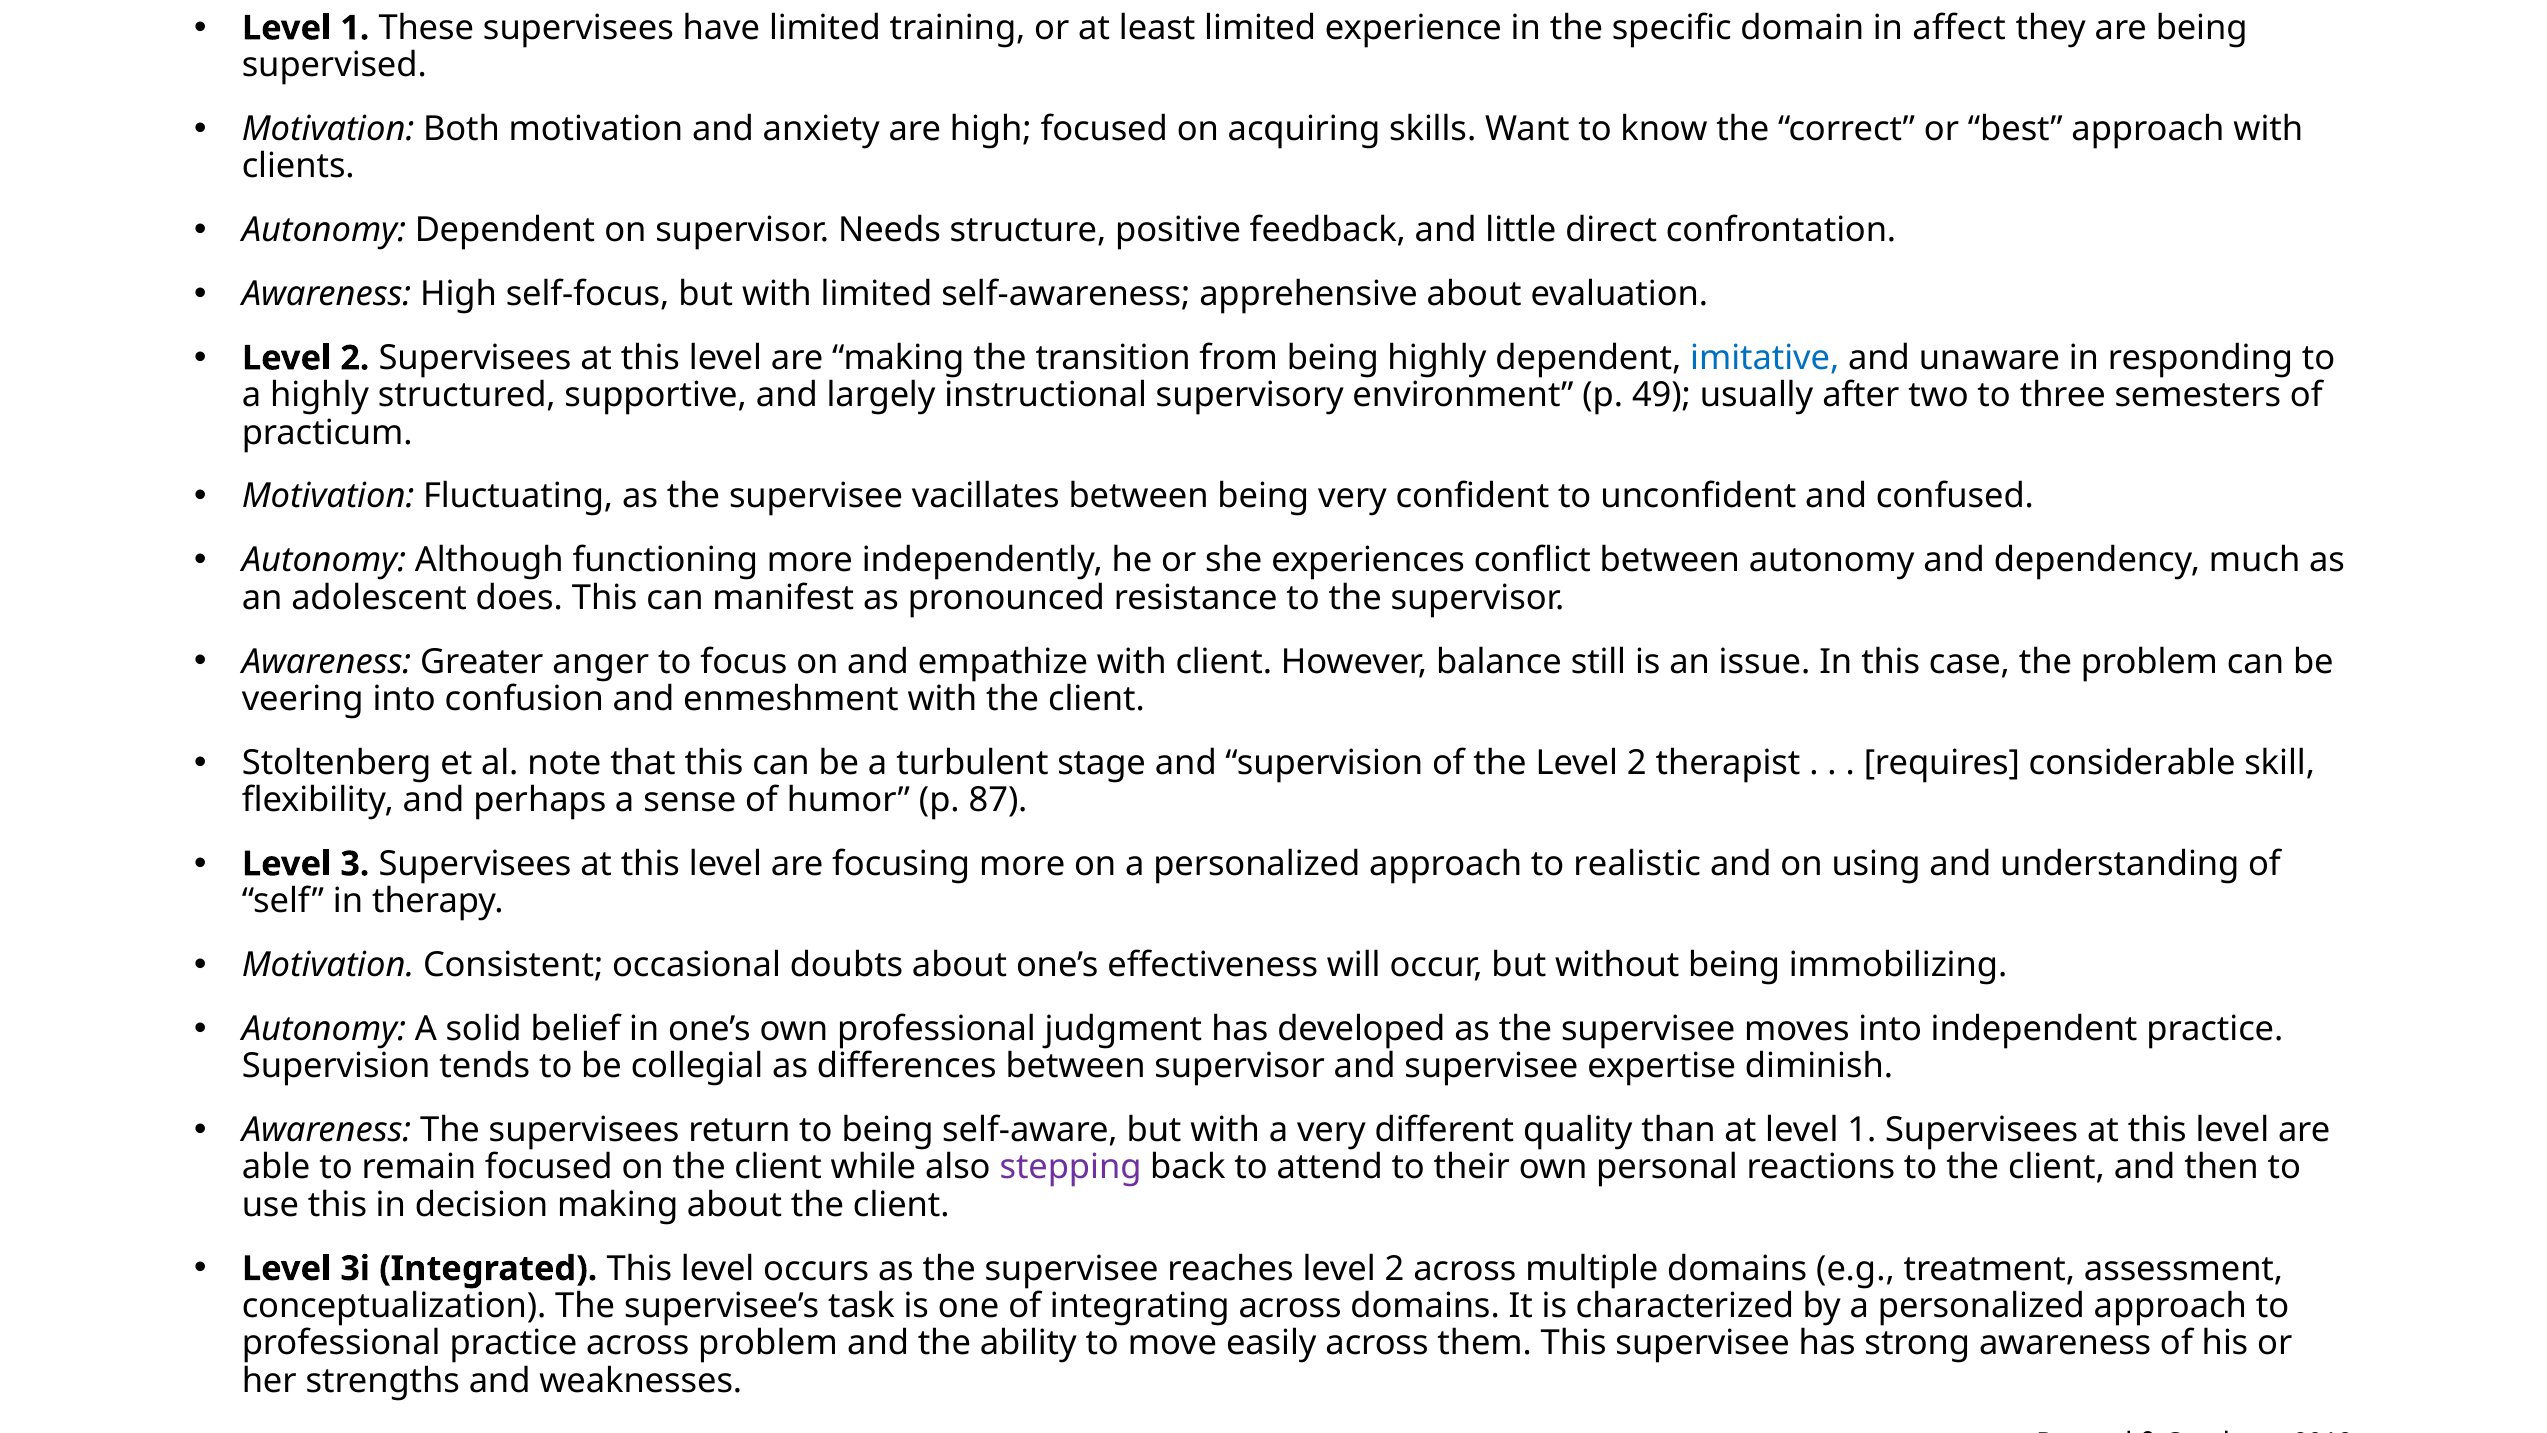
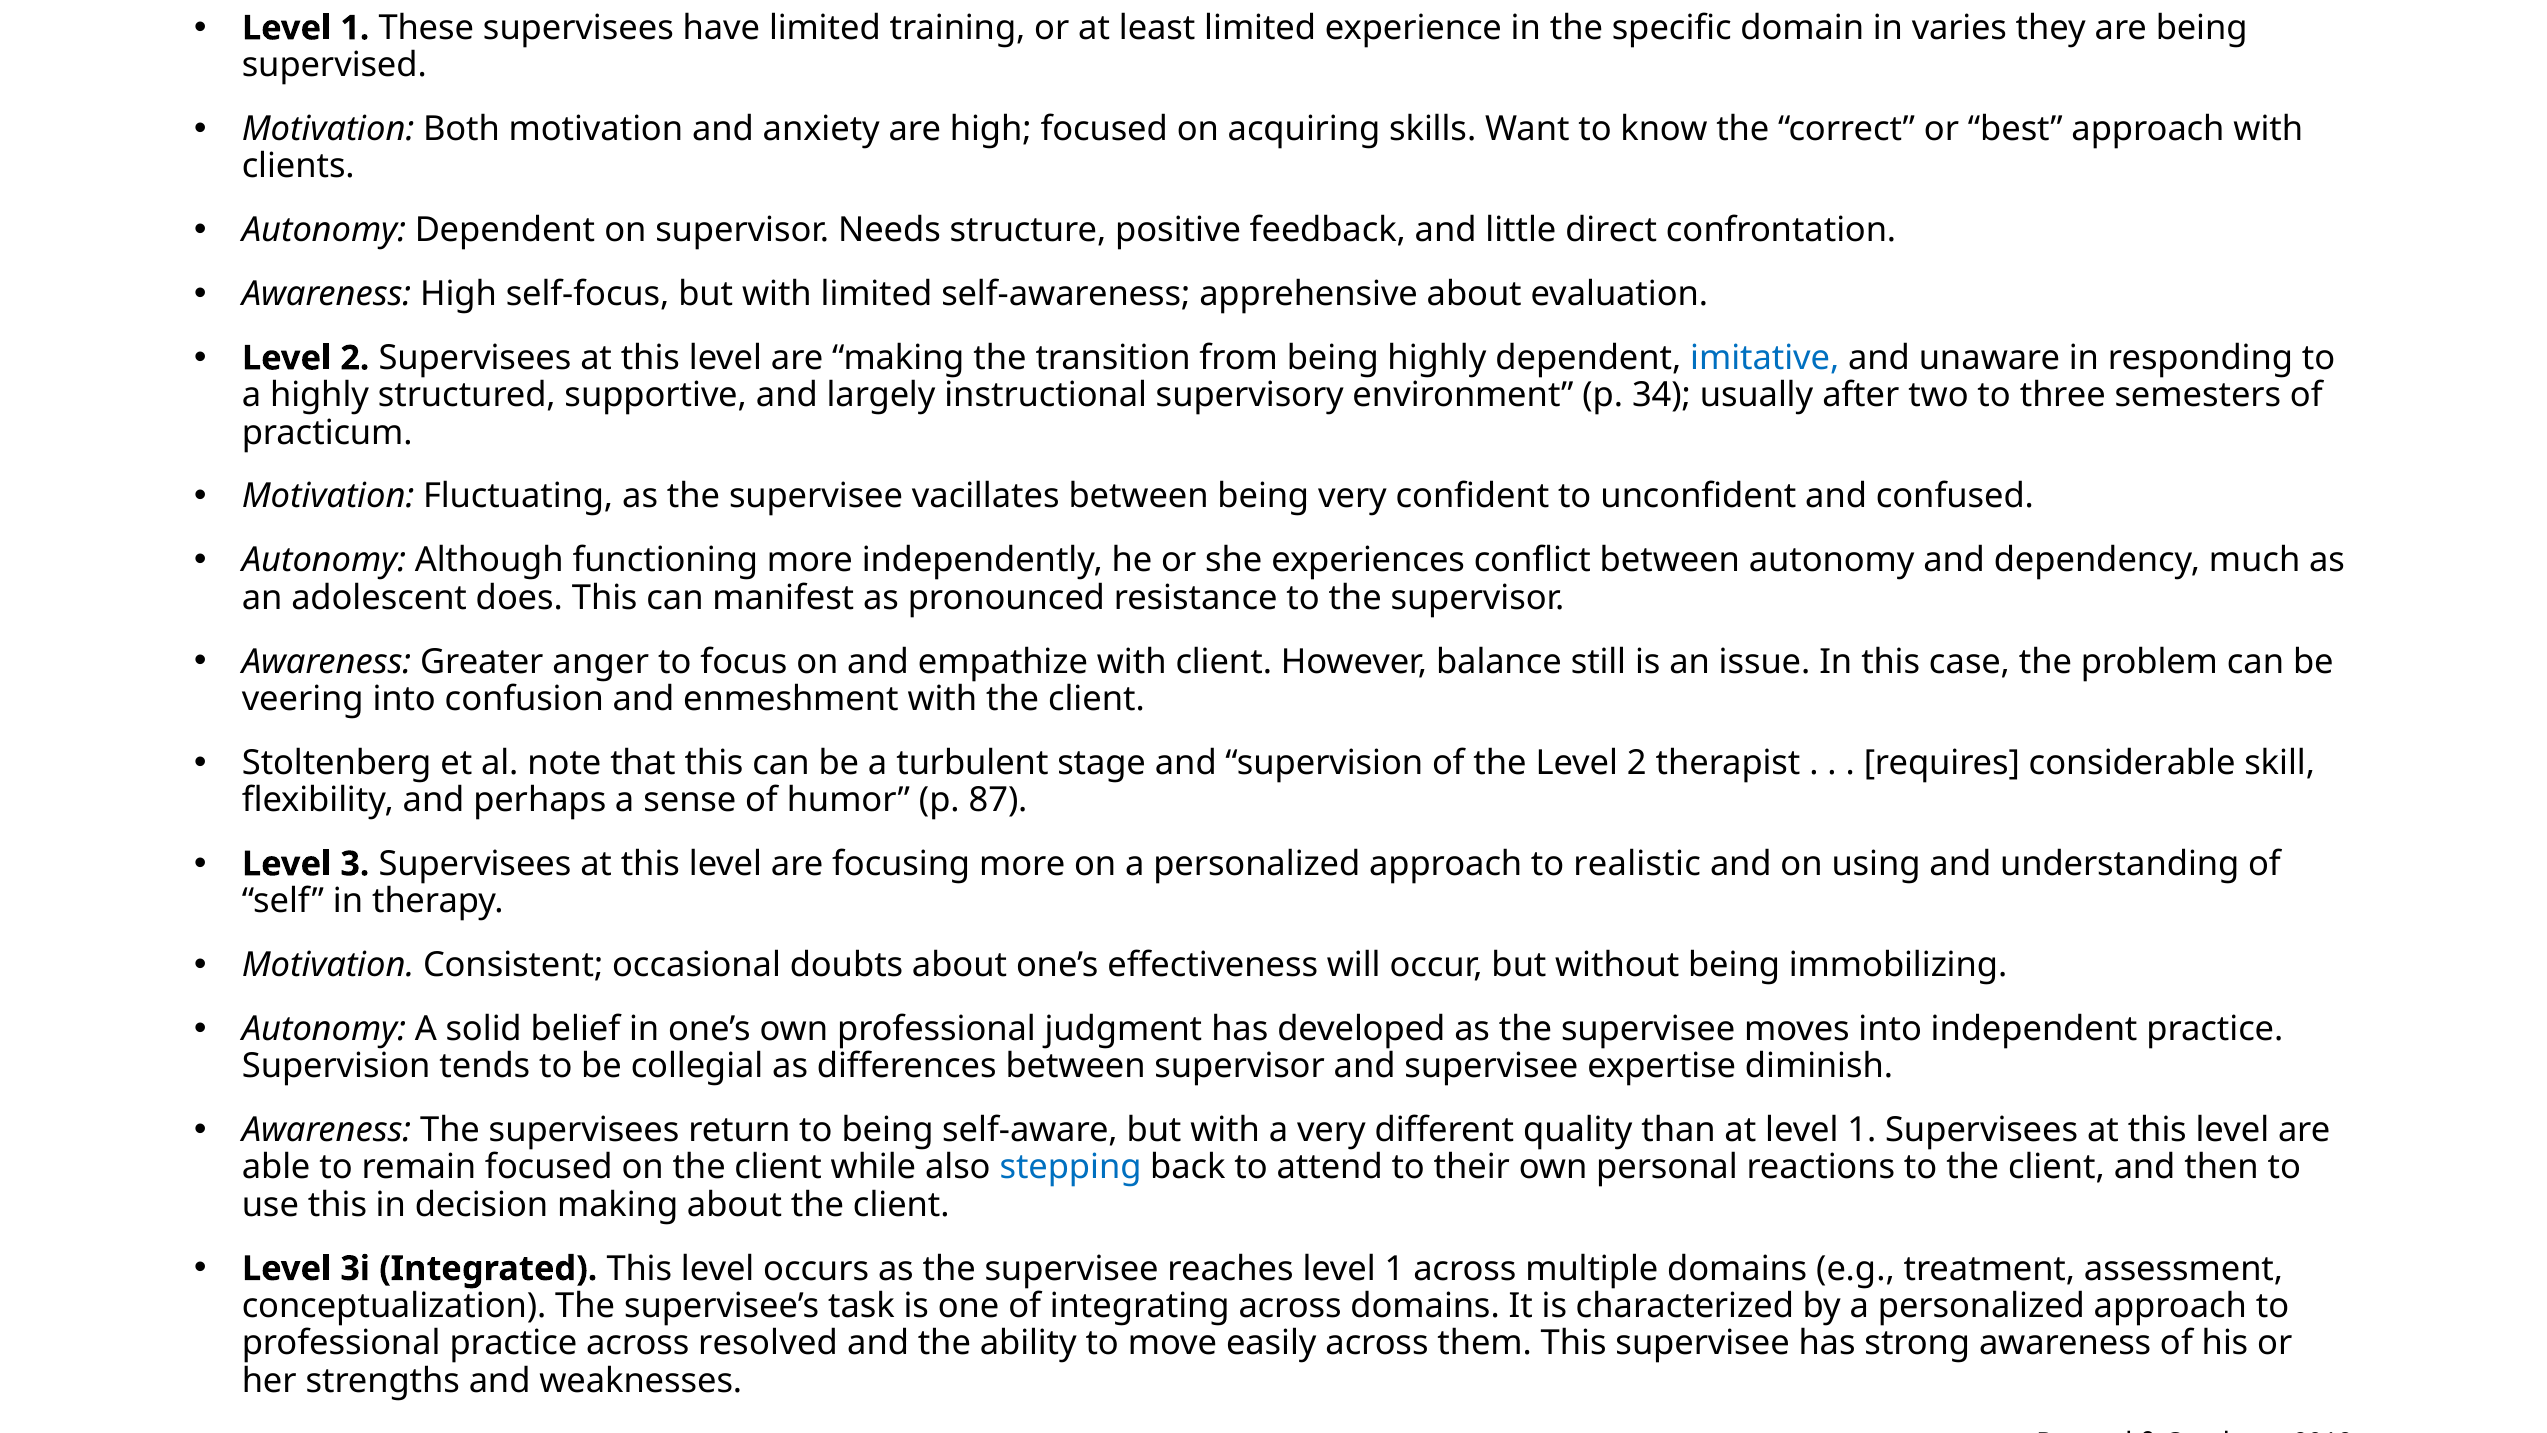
affect: affect -> varies
49: 49 -> 34
stepping colour: purple -> blue
reaches level 2: 2 -> 1
across problem: problem -> resolved
